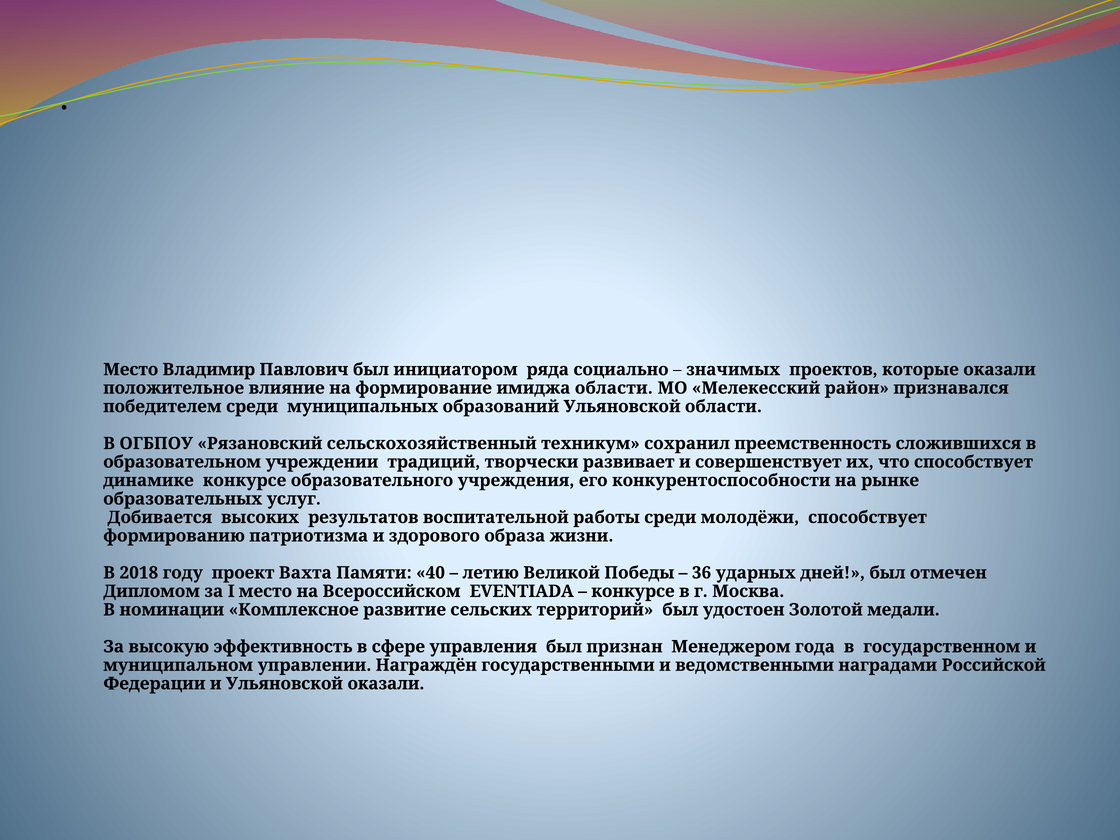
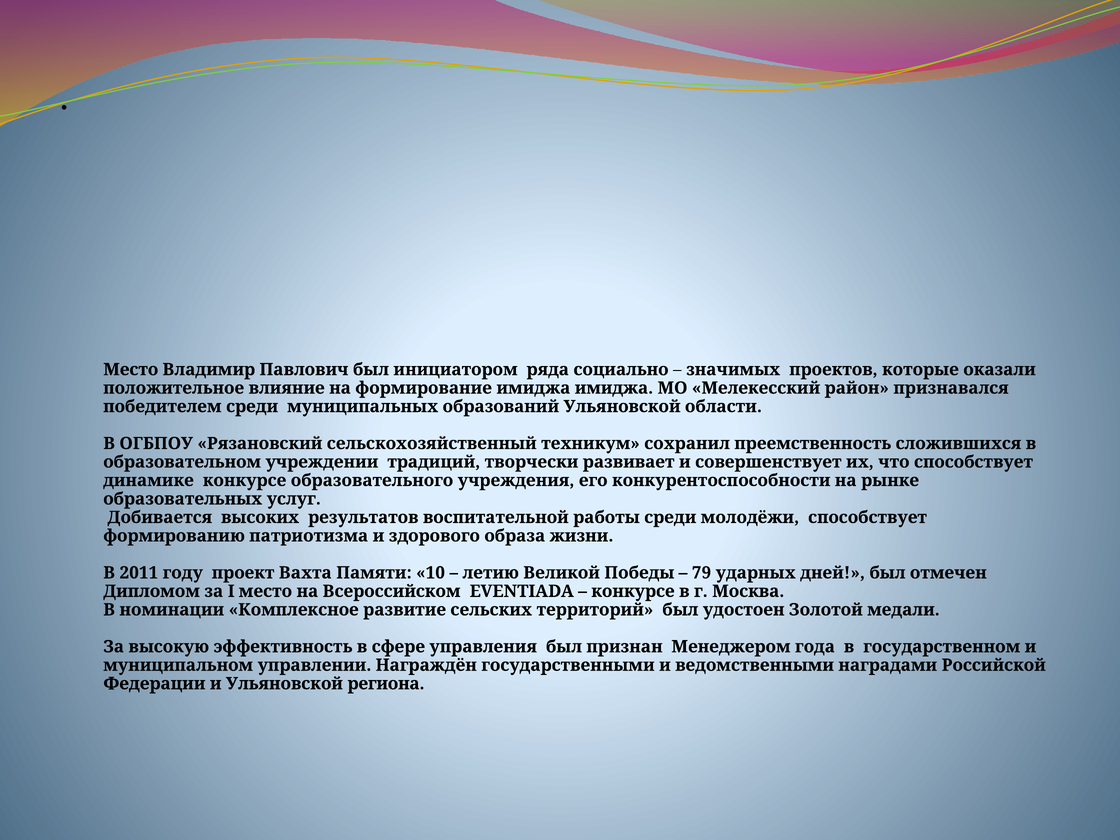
имиджа области: области -> имиджа
2018: 2018 -> 2011
40: 40 -> 10
36: 36 -> 79
Ульяновской оказали: оказали -> региона
